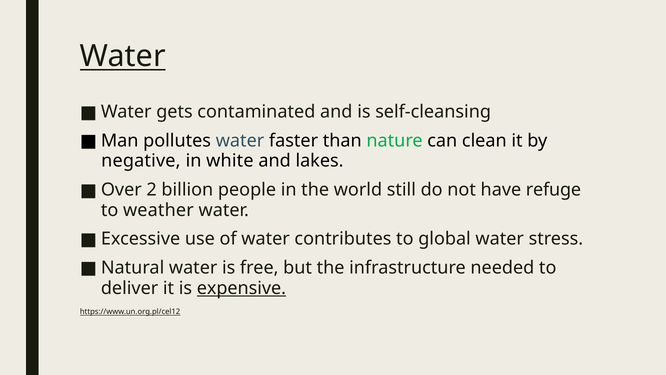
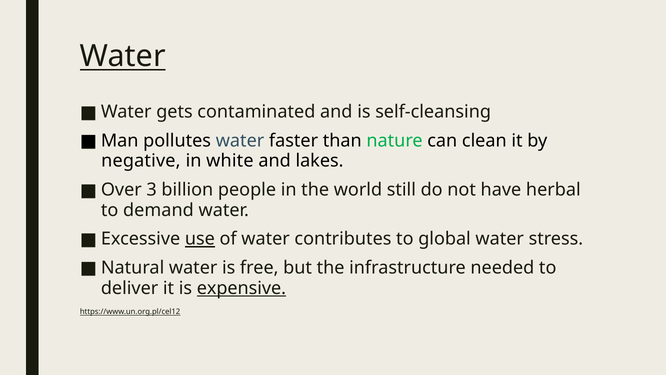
2: 2 -> 3
refuge: refuge -> herbal
weather: weather -> demand
use underline: none -> present
